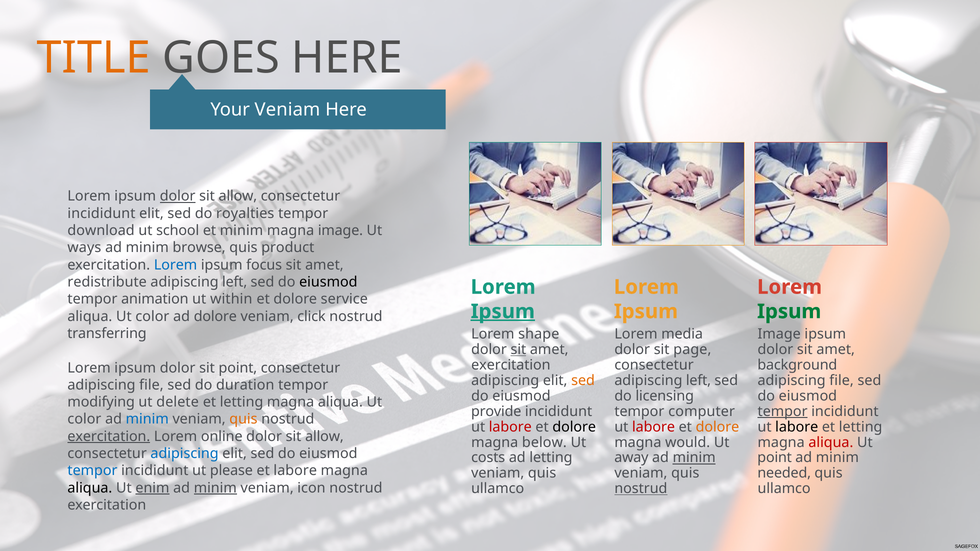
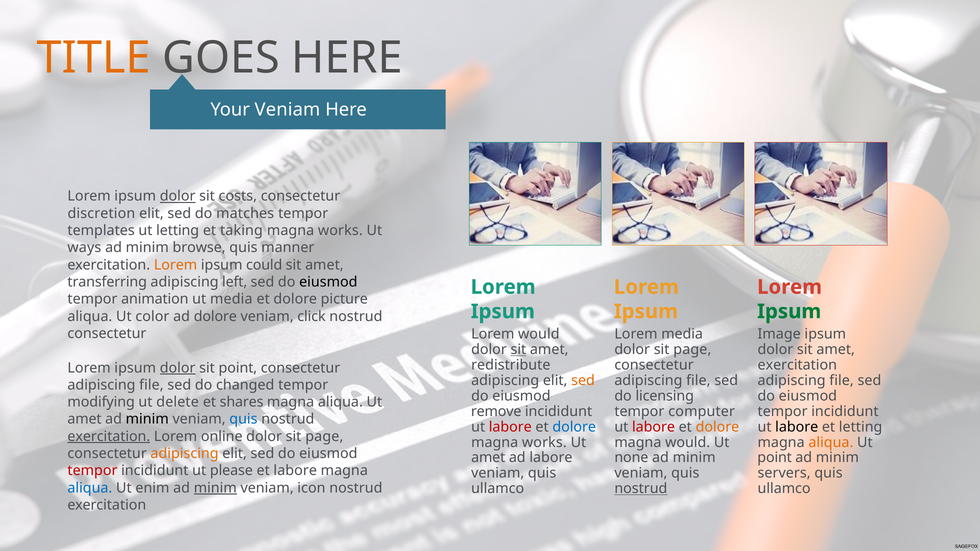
allow at (238, 196): allow -> costs
incididunt at (101, 214): incididunt -> discretion
royalties: royalties -> matches
download: download -> templates
ut school: school -> letting
et minim: minim -> taking
image at (340, 231): image -> works
product: product -> manner
Lorem at (176, 265) colour: blue -> orange
focus: focus -> could
redistribute: redistribute -> transferring
ut within: within -> media
service: service -> picture
Ipsum at (503, 312) underline: present -> none
transferring at (107, 334): transferring -> consectetur
Lorem shape: shape -> would
exercitation at (511, 365): exercitation -> redistribute
background at (797, 365): background -> exercitation
dolor at (178, 368) underline: none -> present
left at (698, 381): left -> file
duration: duration -> changed
letting at (242, 402): letting -> shares
provide: provide -> remove
tempor at (783, 412) underline: present -> none
color at (84, 419): color -> amet
minim at (147, 419) colour: blue -> black
quis at (243, 419) colour: orange -> blue
dolore at (574, 427) colour: black -> blue
allow at (324, 437): allow -> page
below at (544, 443): below -> works
aliqua at (831, 443) colour: red -> orange
adipiscing at (185, 454) colour: blue -> orange
costs at (488, 458): costs -> amet
ad letting: letting -> labore
away: away -> none
minim at (694, 458) underline: present -> none
tempor at (92, 471) colour: blue -> red
needed: needed -> servers
aliqua at (90, 488) colour: black -> blue
enim underline: present -> none
